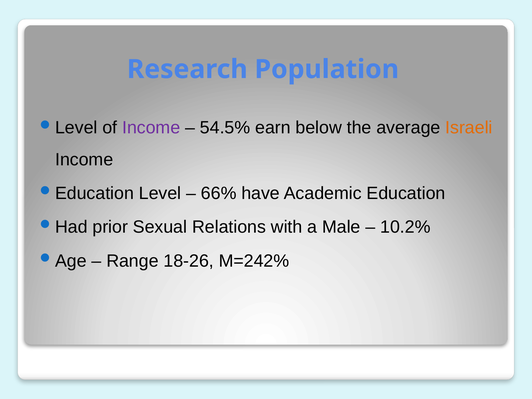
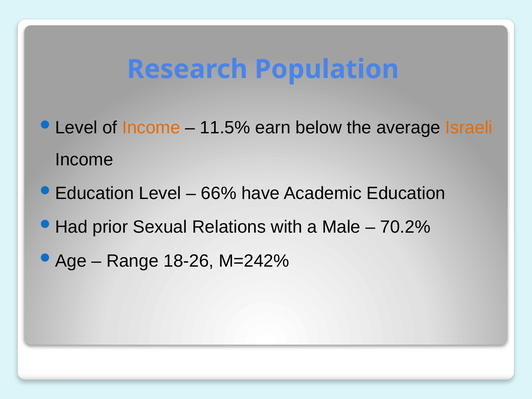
Income at (151, 128) colour: purple -> orange
54.5%: 54.5% -> 11.5%
10.2%: 10.2% -> 70.2%
